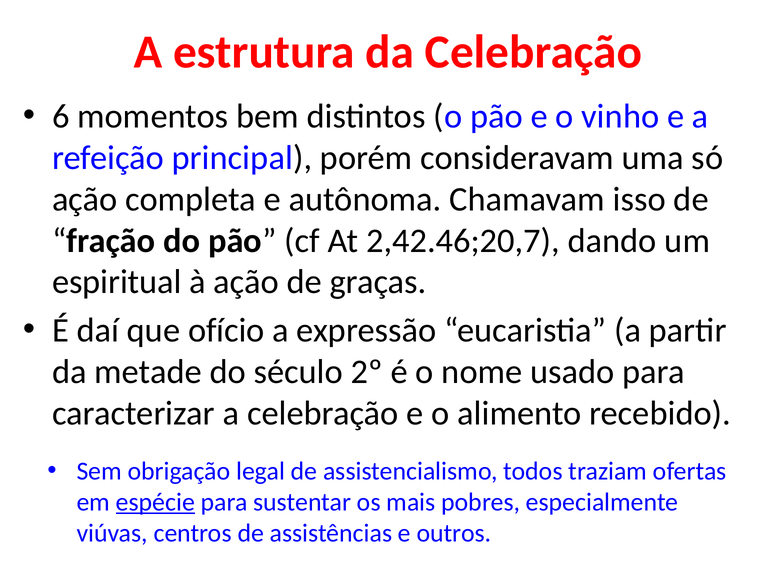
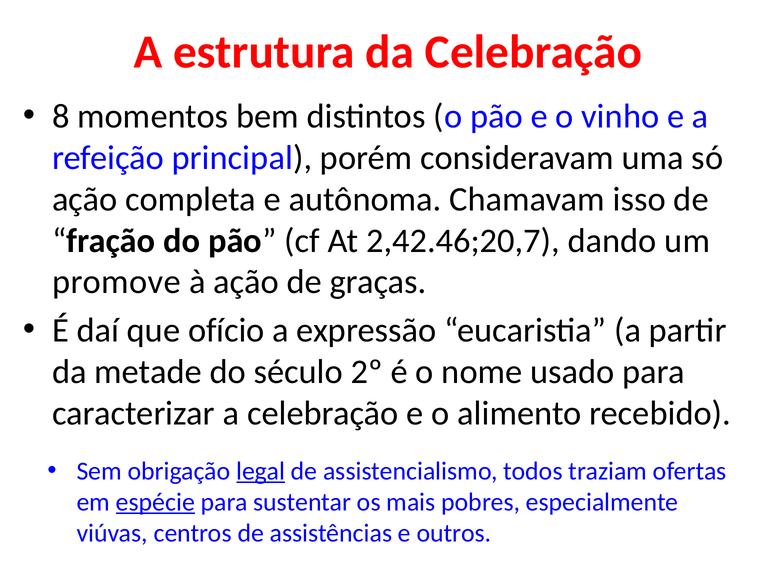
6: 6 -> 8
espiritual: espiritual -> promove
legal underline: none -> present
